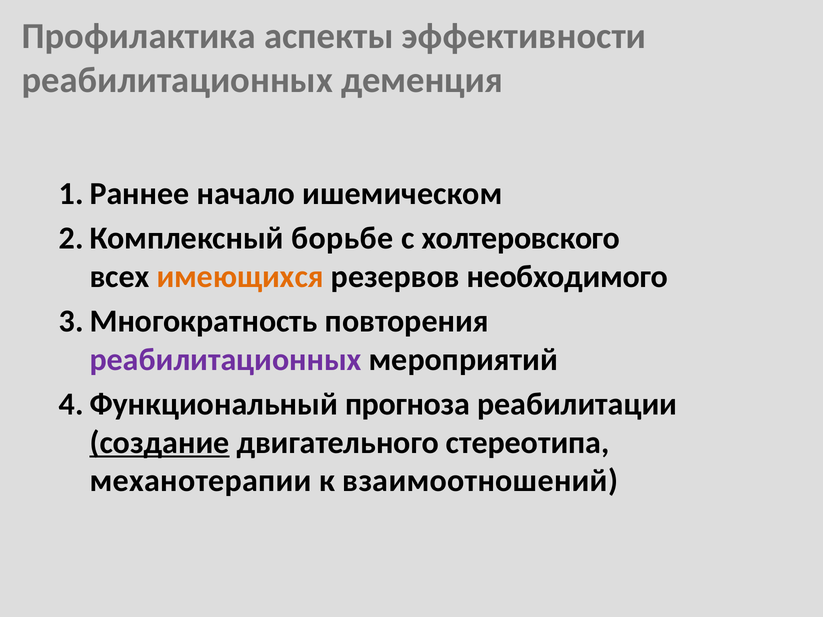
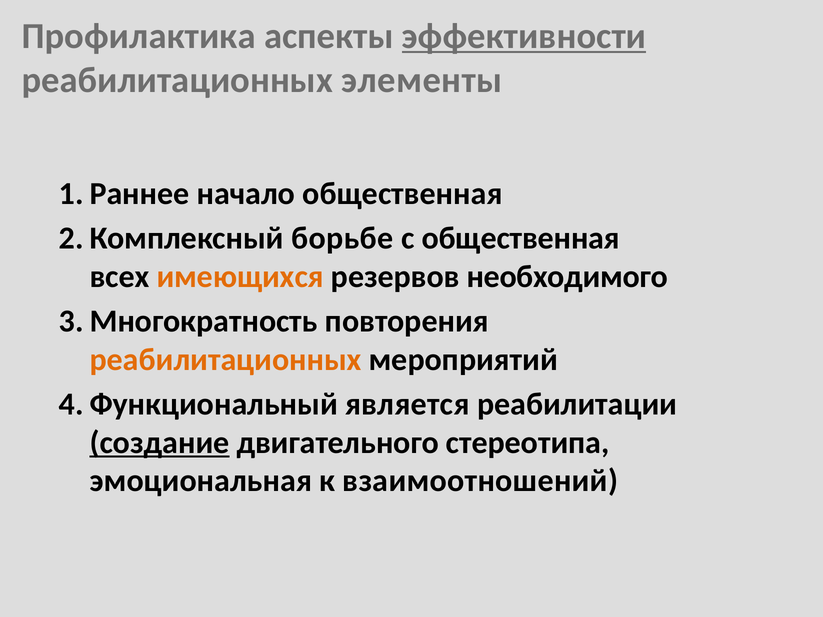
эффективности underline: none -> present
деменция: деменция -> элементы
начало ишемическом: ишемическом -> общественная
с холтеровского: холтеровского -> общественная
реабилитационных at (226, 360) colour: purple -> orange
прогноза: прогноза -> является
механотерапии: механотерапии -> эмоциональная
